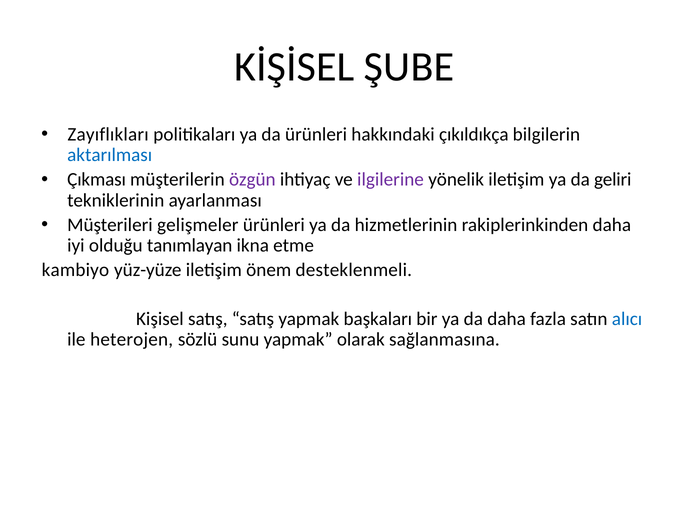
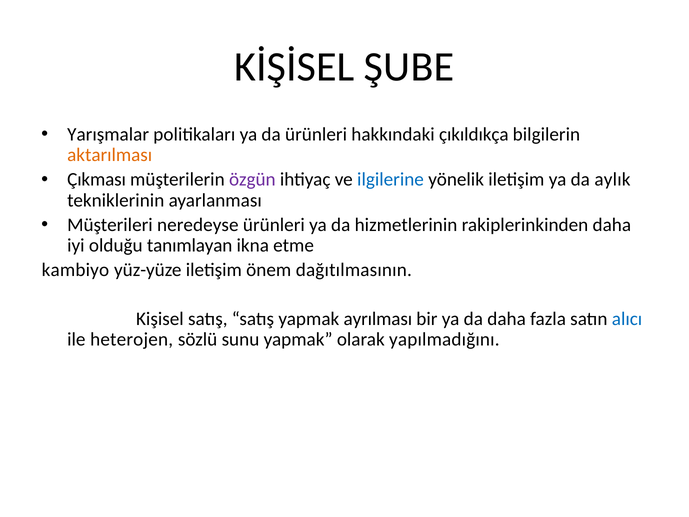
Zayıflıkları: Zayıflıkları -> Yarışmalar
aktarılması colour: blue -> orange
ilgilerine colour: purple -> blue
geliri: geliri -> aylık
gelişmeler: gelişmeler -> neredeyse
desteklenmeli: desteklenmeli -> dağıtılmasının
başkaları: başkaları -> ayrılması
sağlanmasına: sağlanmasına -> yapılmadığını
